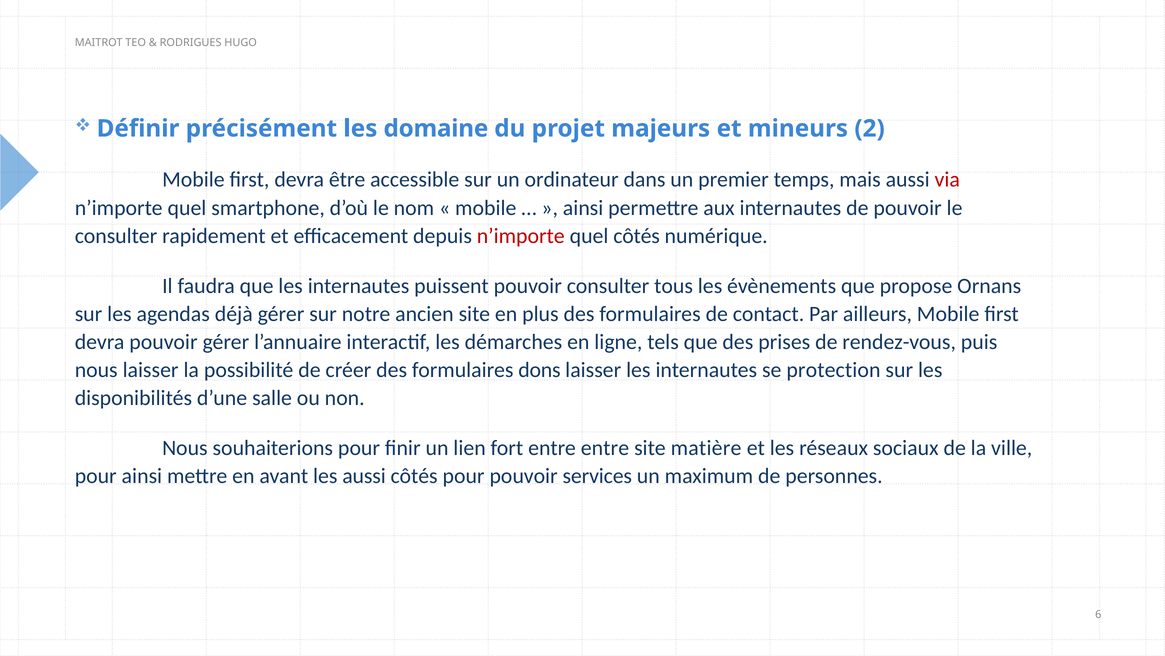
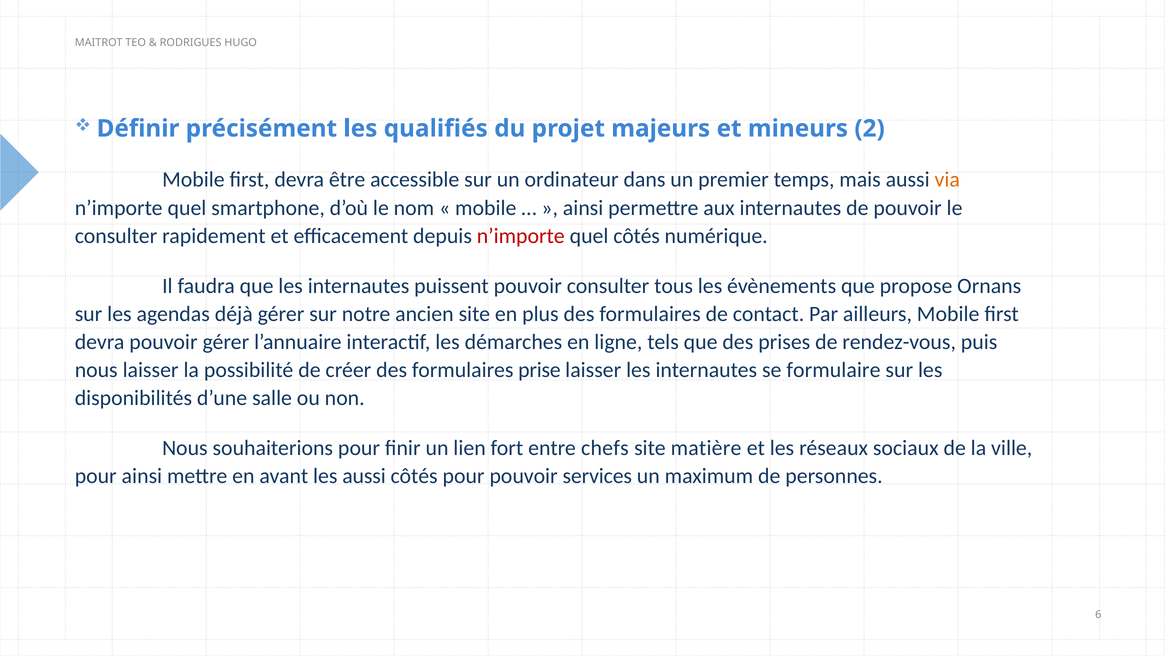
domaine: domaine -> qualifiés
via colour: red -> orange
dons: dons -> prise
protection: protection -> formulaire
entre entre: entre -> chefs
